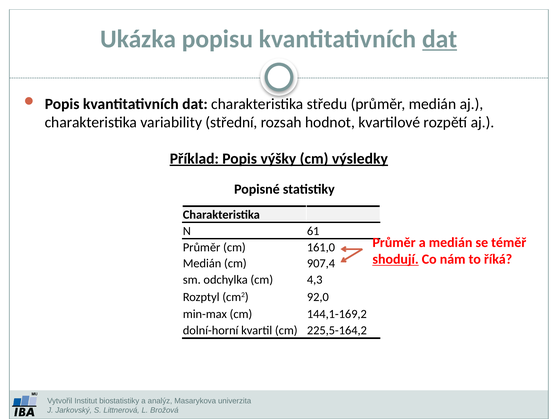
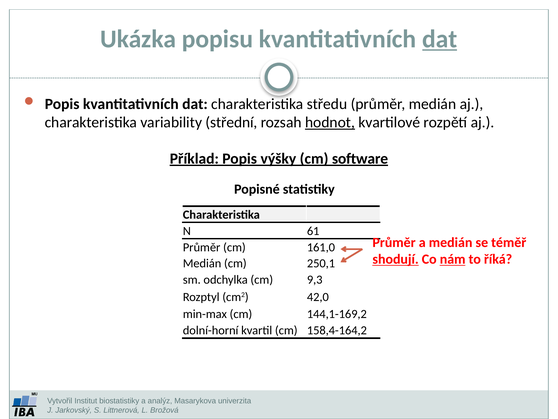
hodnot underline: none -> present
výsledky: výsledky -> software
nám underline: none -> present
907,4: 907,4 -> 250,1
4,3: 4,3 -> 9,3
92,0: 92,0 -> 42,0
225,5-164,2: 225,5-164,2 -> 158,4-164,2
